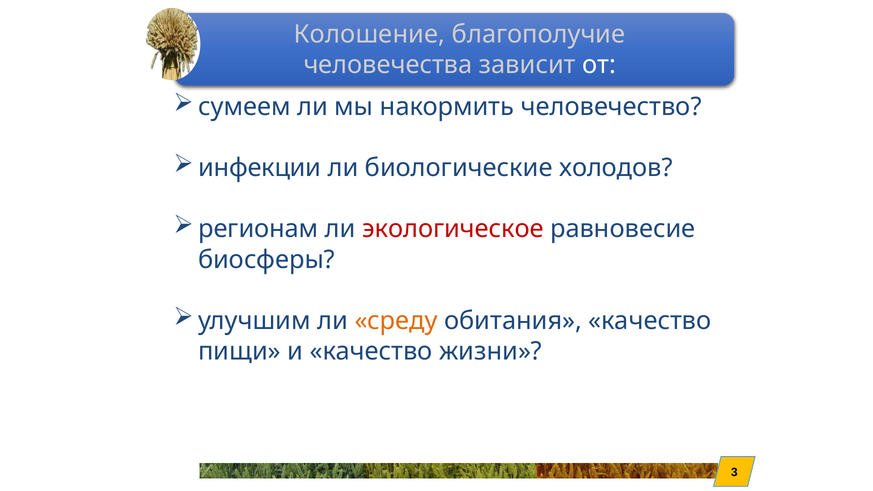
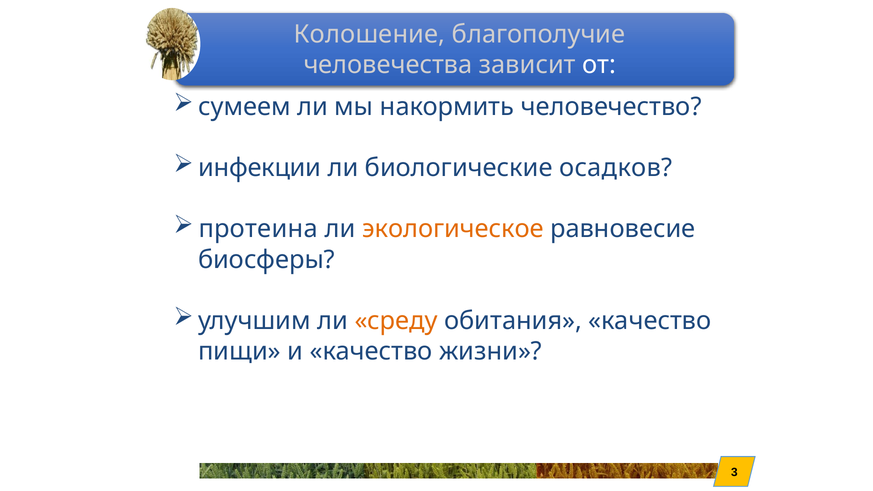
холодов: холодов -> осадков
регионам: регионам -> протеина
экологическое colour: red -> orange
